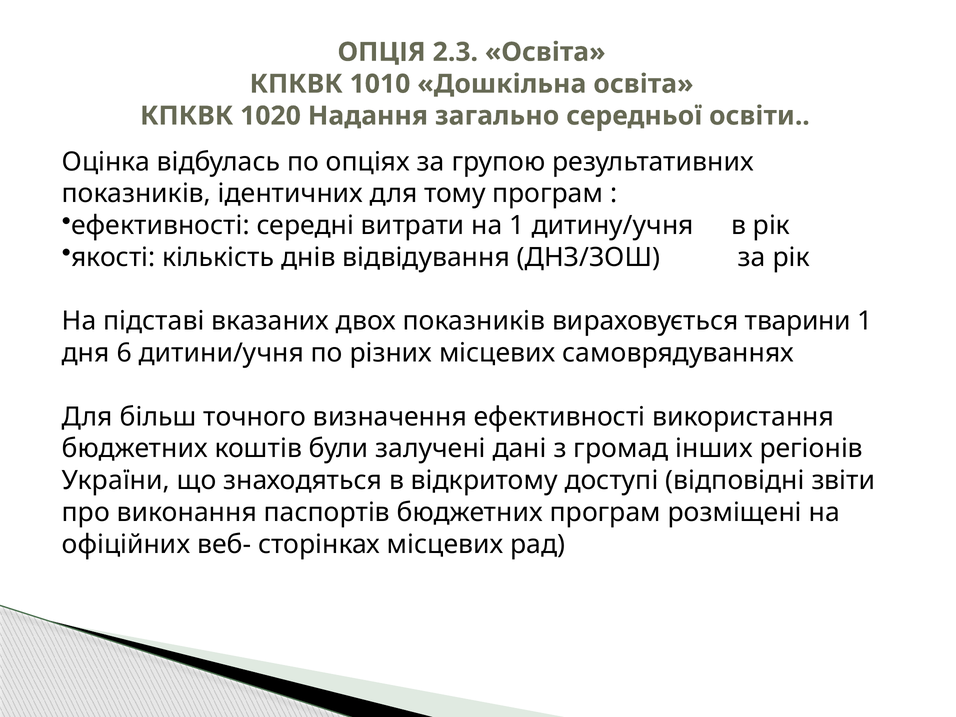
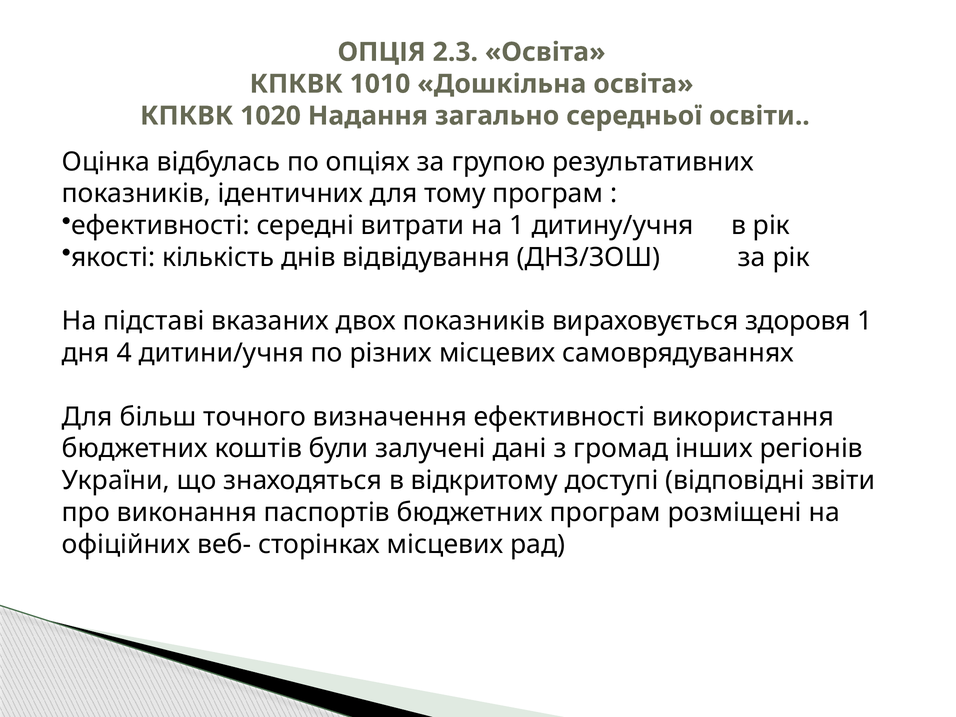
тварини: тварини -> здоровя
6: 6 -> 4
